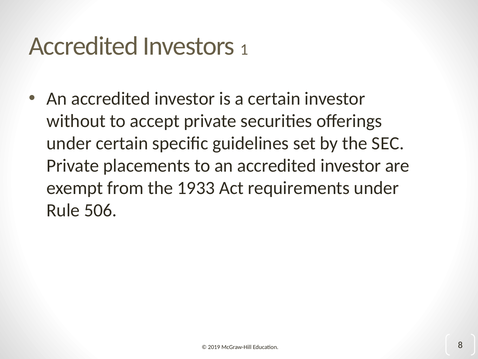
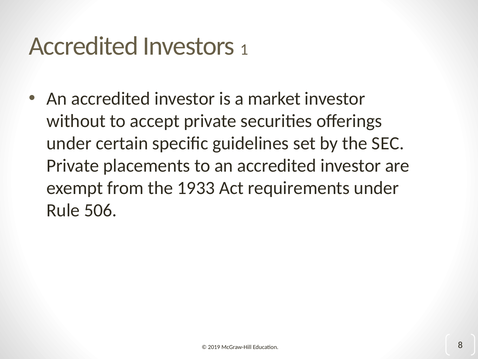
a certain: certain -> market
